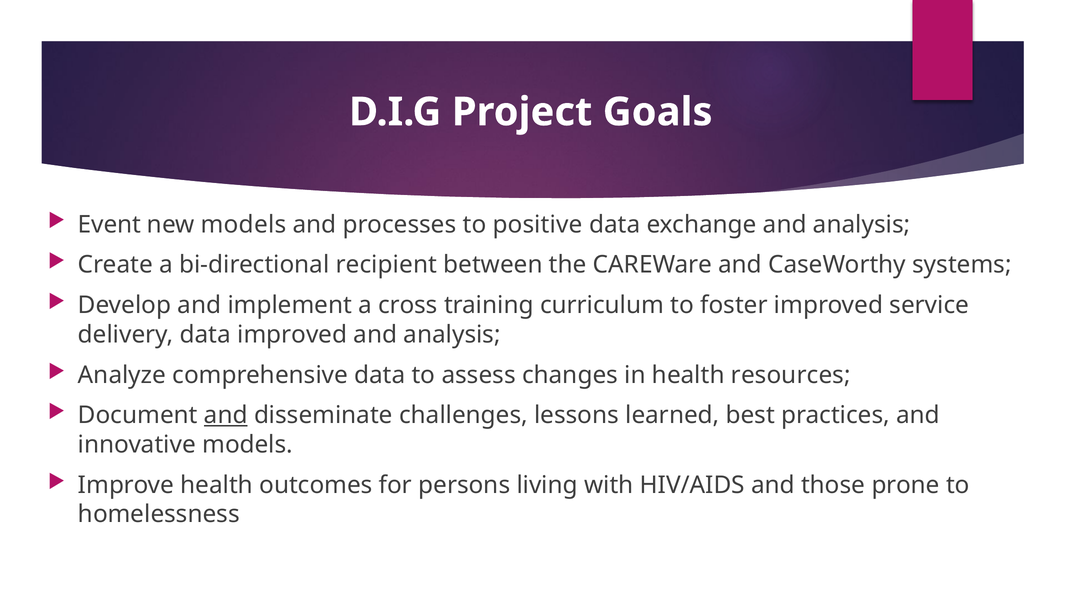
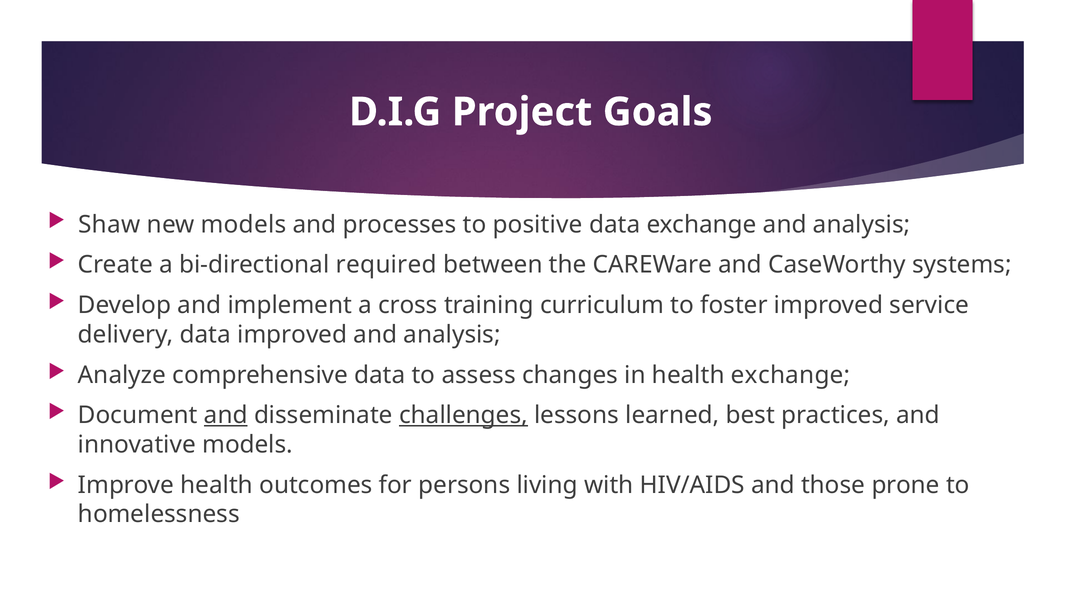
Event: Event -> Shaw
recipient: recipient -> required
health resources: resources -> exchange
challenges underline: none -> present
